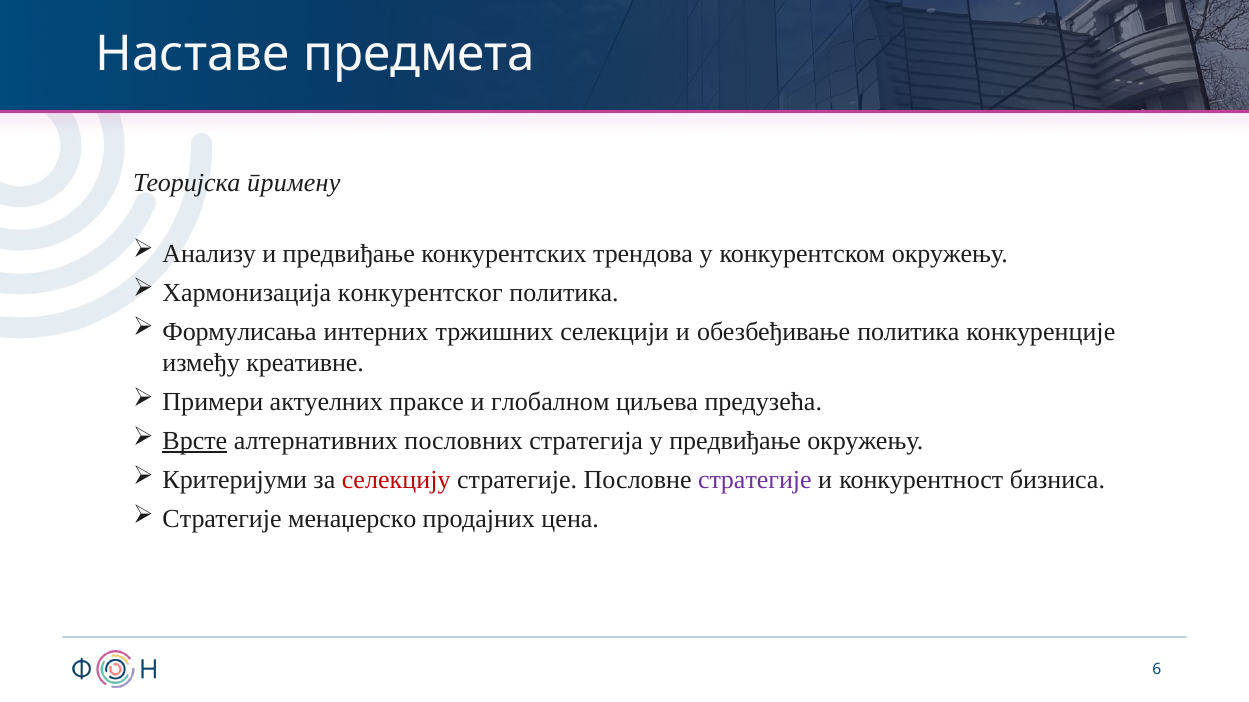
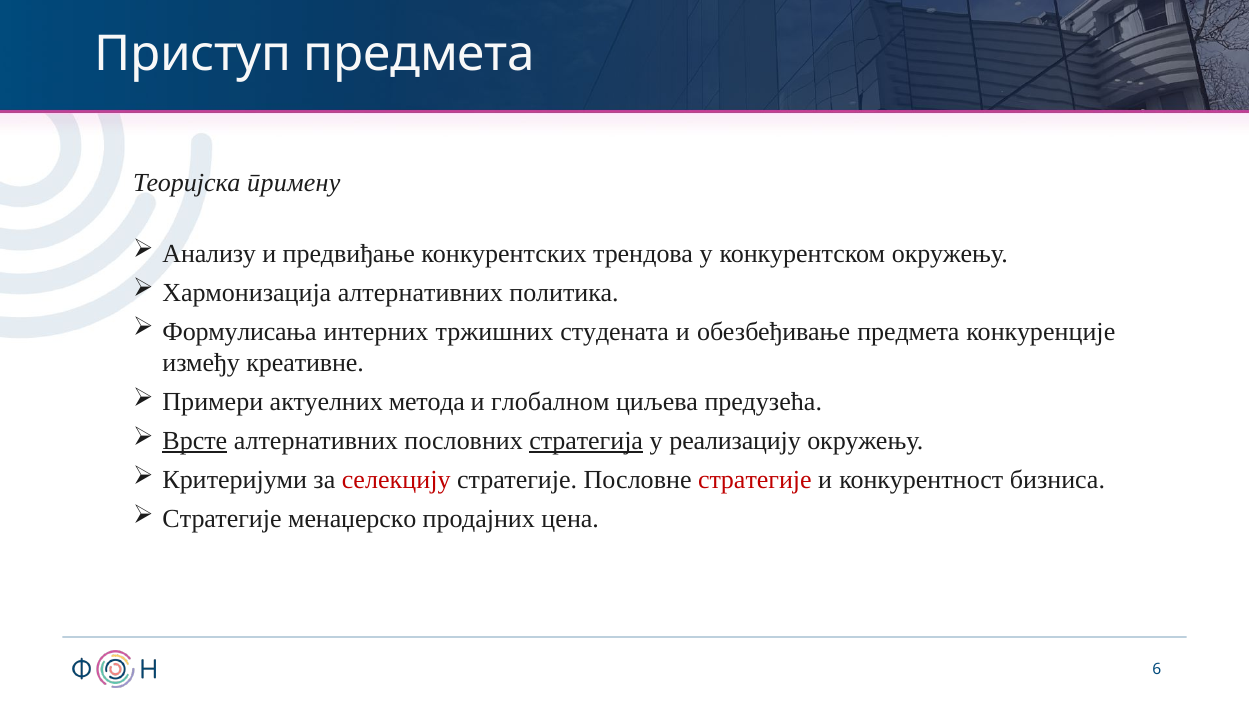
Наставе: Наставе -> Приступ
Хармонизација конкурентског: конкурентског -> алтернативних
селекцији: селекцији -> студената
обезбеђивање политика: политика -> предмета
праксе: праксе -> метода
стратегија underline: none -> present
у предвиђање: предвиђање -> реализацију
стратегије at (755, 480) colour: purple -> red
